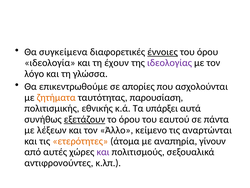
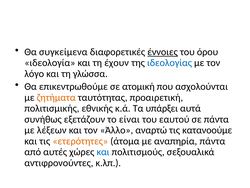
ιδεολογίας colour: purple -> blue
απορίες: απορίες -> ατομική
παρουσίαση: παρουσίαση -> προαιρετική
εξετάζουν underline: present -> none
το όρου: όρου -> είναι
κείμενο: κείμενο -> αναρτώ
αναρτώνται: αναρτώνται -> κατανοούμε
αναπηρία γίνουν: γίνουν -> πάντα
και at (103, 152) colour: purple -> blue
